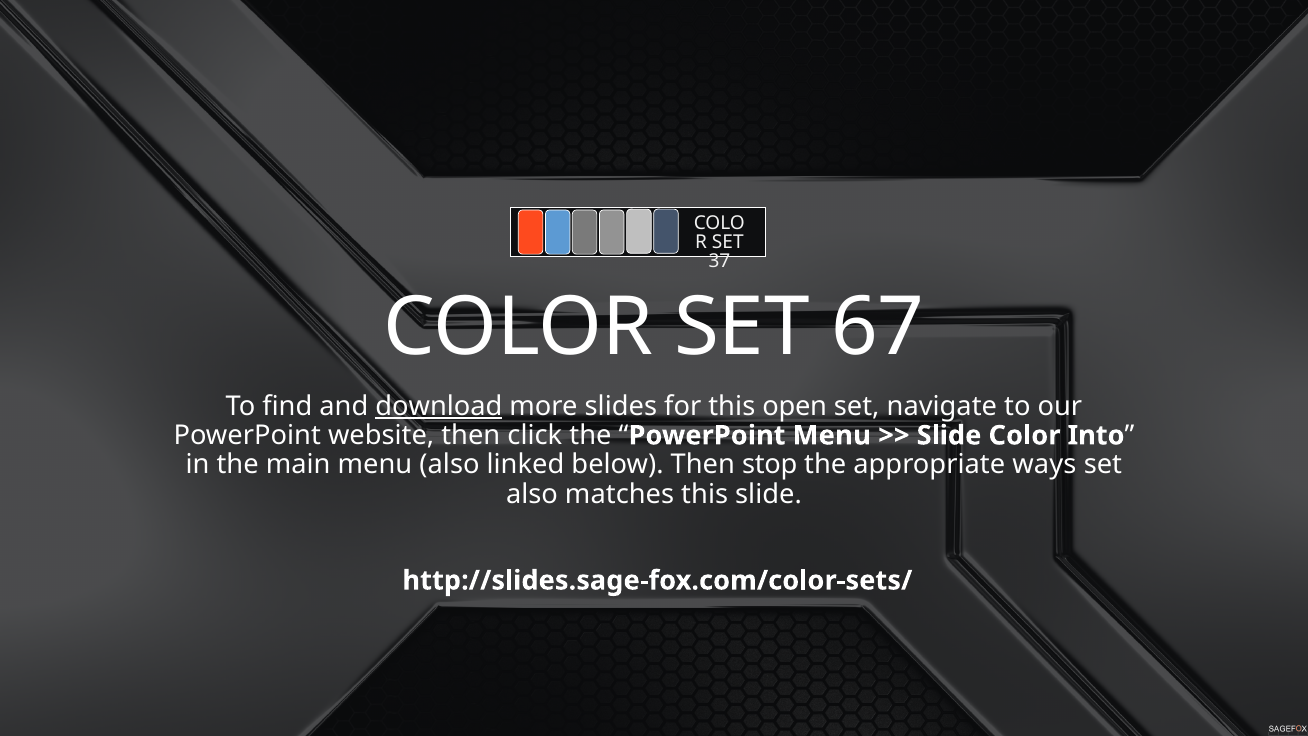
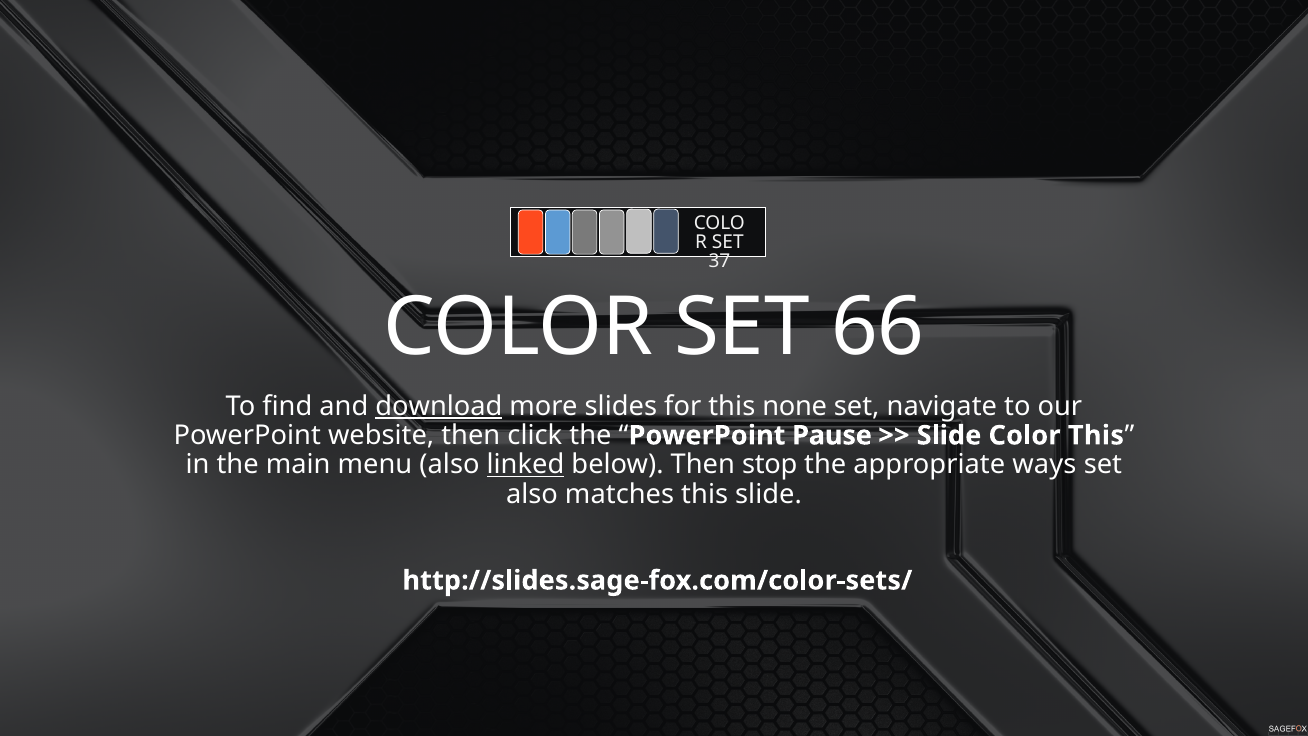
67: 67 -> 66
open: open -> none
PowerPoint Menu: Menu -> Pause
Color Into: Into -> This
linked underline: none -> present
